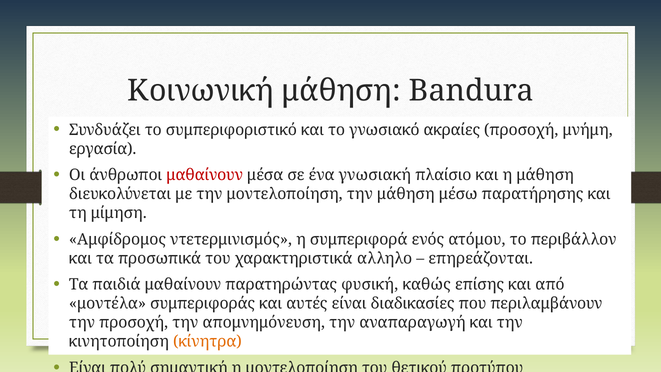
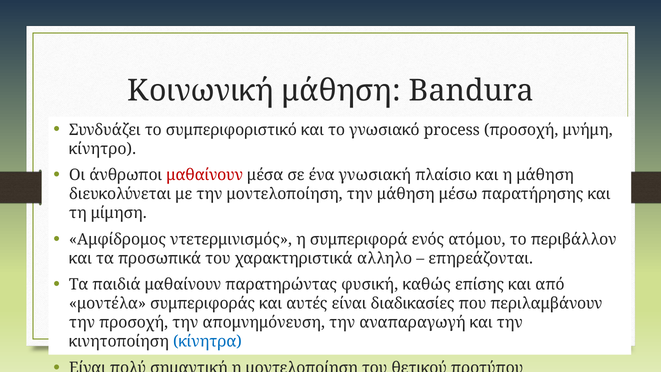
ακραίες: ακραίες -> process
εργασία: εργασία -> κίνητρο
κίνητρα colour: orange -> blue
